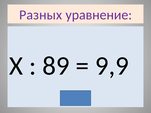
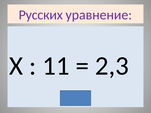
Разных: Разных -> Русских
89: 89 -> 11
9,9: 9,9 -> 2,3
